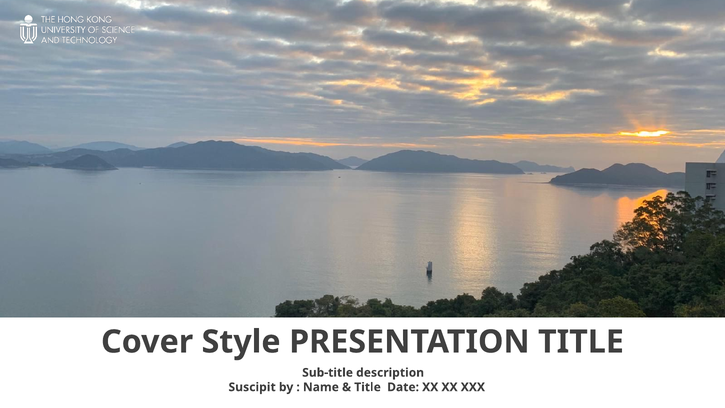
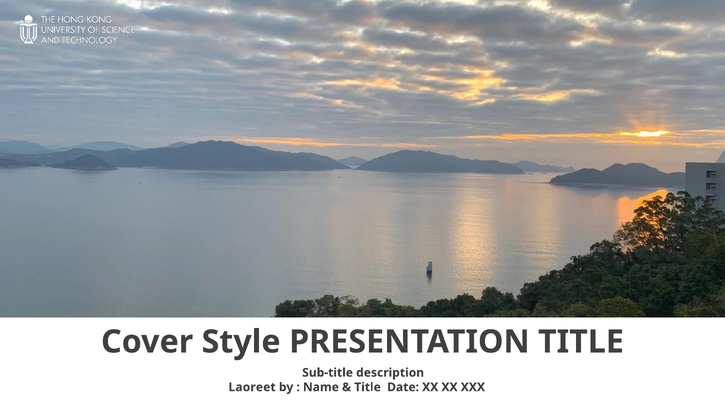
Suscipit: Suscipit -> Laoreet
